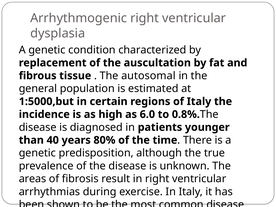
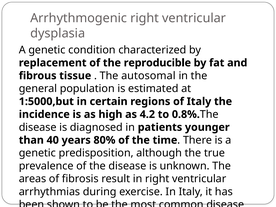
auscultation: auscultation -> reproducible
6.0: 6.0 -> 4.2
